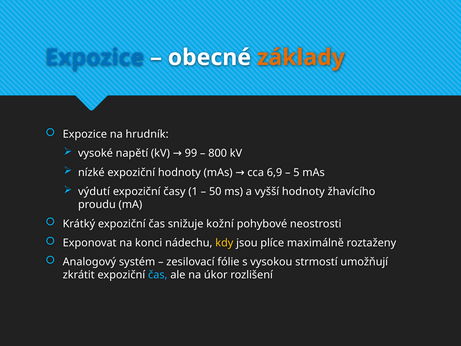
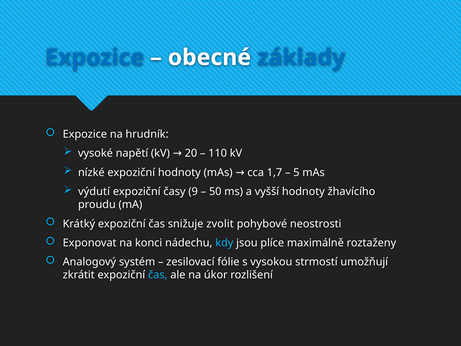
základy colour: orange -> blue
99: 99 -> 20
800: 800 -> 110
6,9: 6,9 -> 1,7
1: 1 -> 9
kožní: kožní -> zvolit
kdy colour: yellow -> light blue
